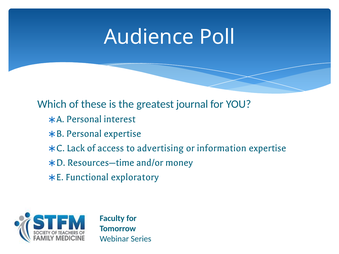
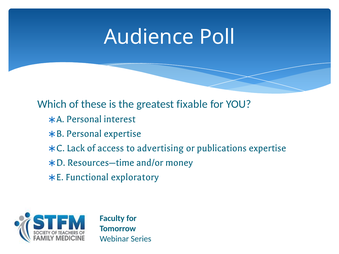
journal: journal -> fixable
information: information -> publications
